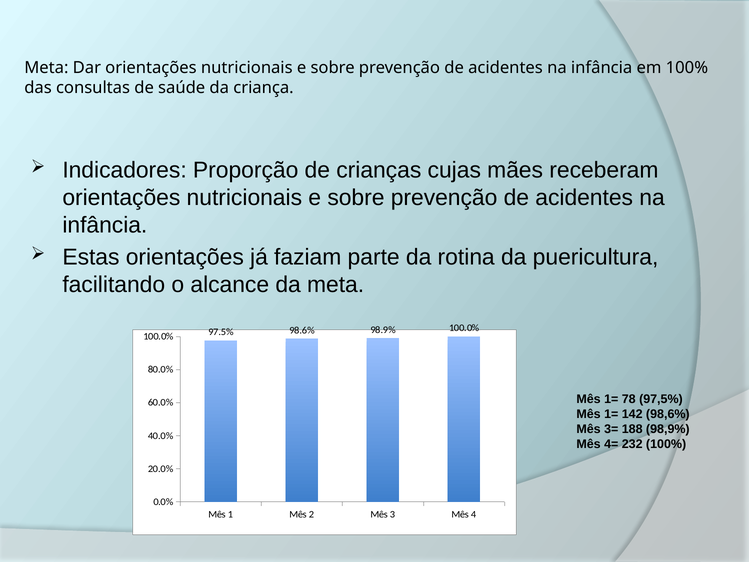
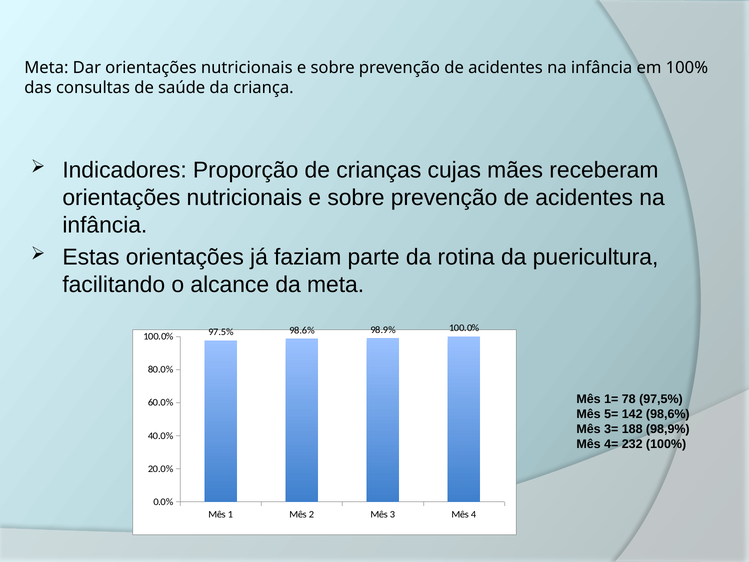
1= at (611, 414): 1= -> 5=
